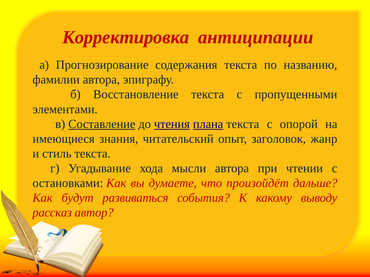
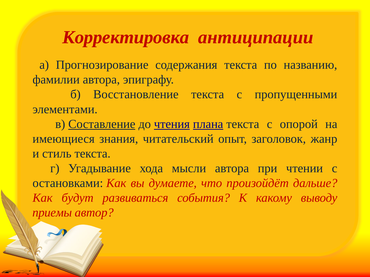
рассказ: рассказ -> приемы
